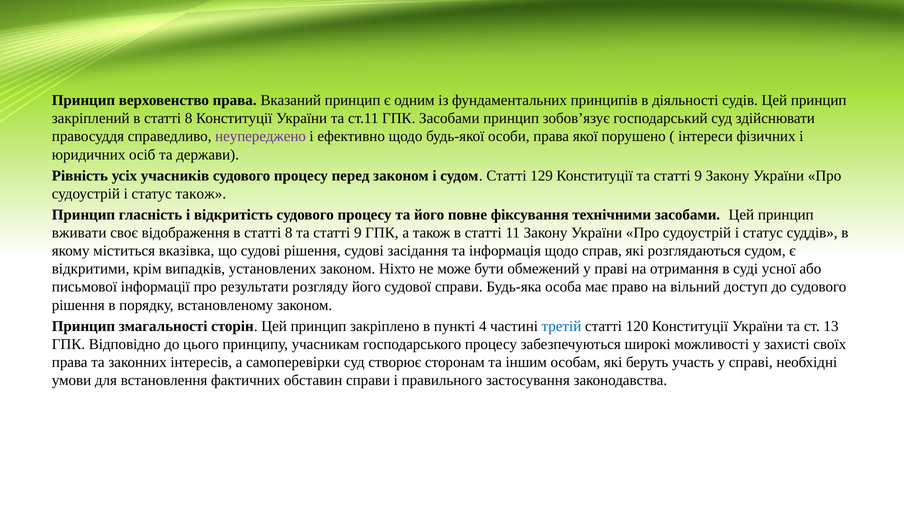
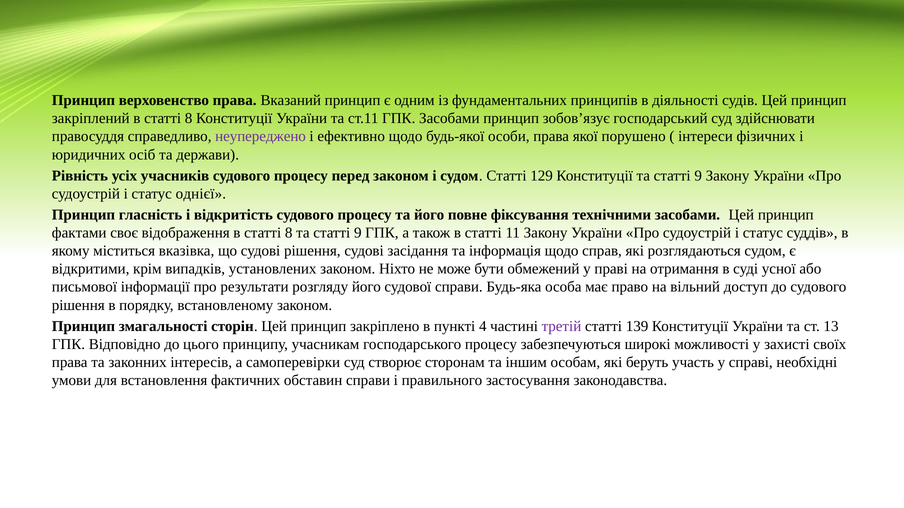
статус також: також -> однієї
вживати: вживати -> фактами
третій colour: blue -> purple
120: 120 -> 139
